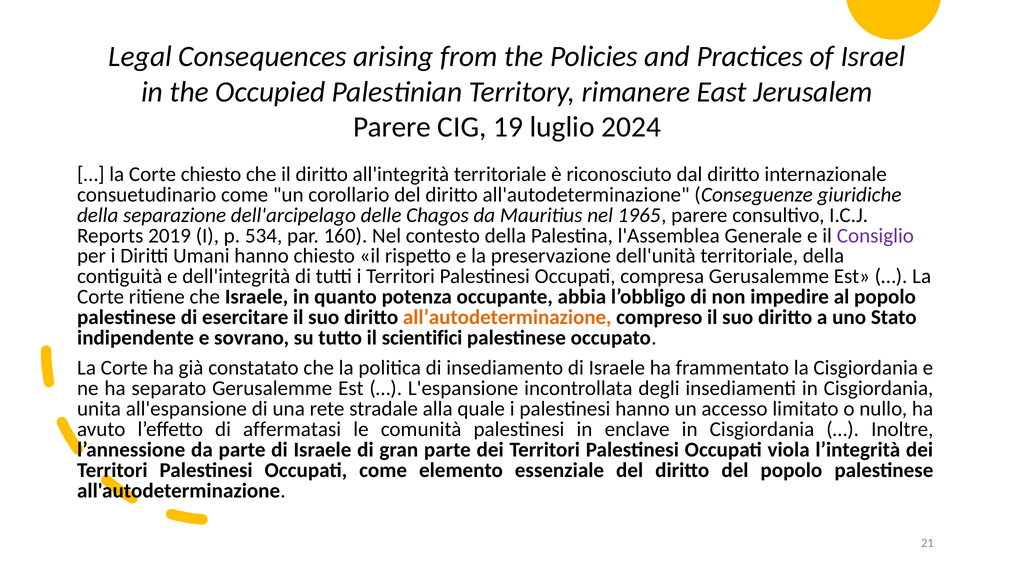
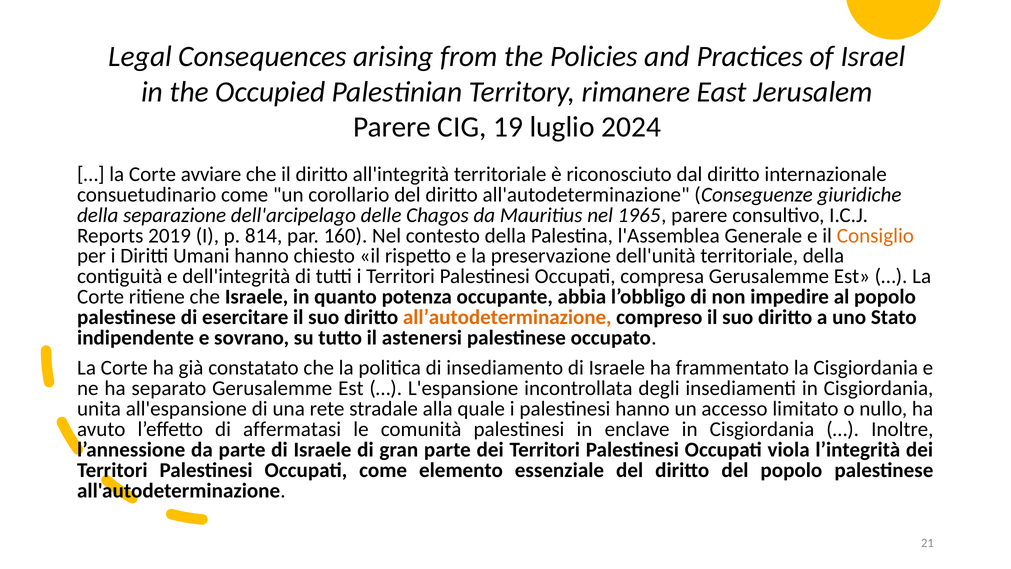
Corte chiesto: chiesto -> avviare
534: 534 -> 814
Consiglio colour: purple -> orange
scientifici: scientifici -> astenersi
